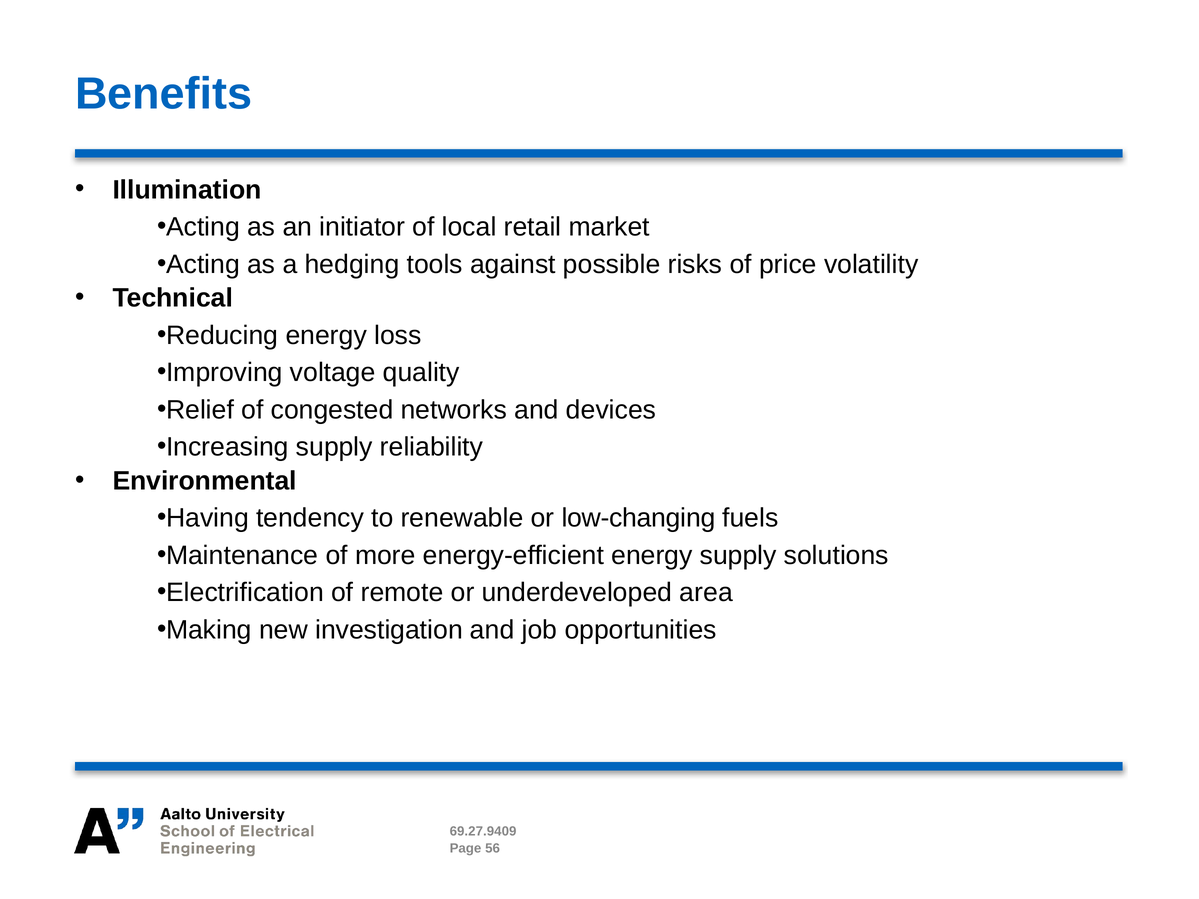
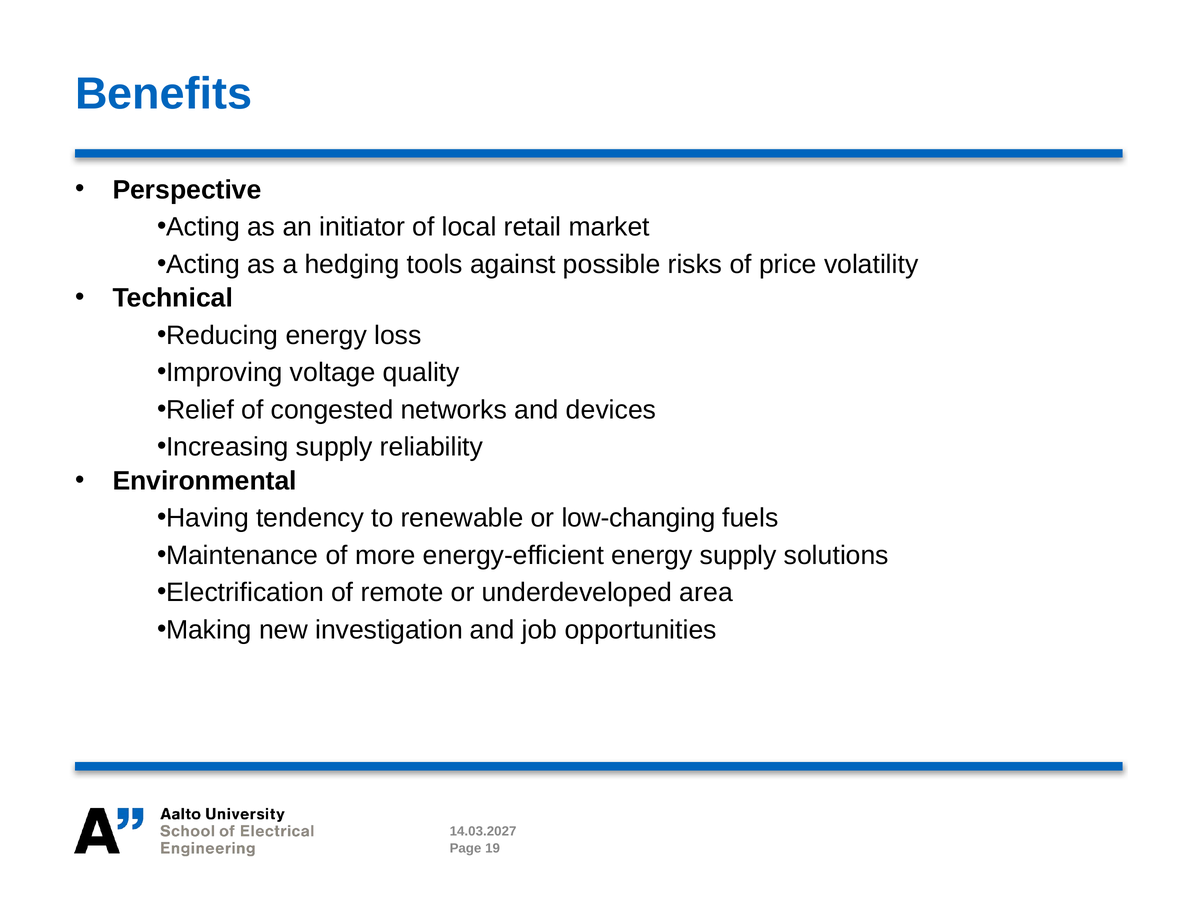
Illumination: Illumination -> Perspective
69.27.9409: 69.27.9409 -> 14.03.2027
56: 56 -> 19
